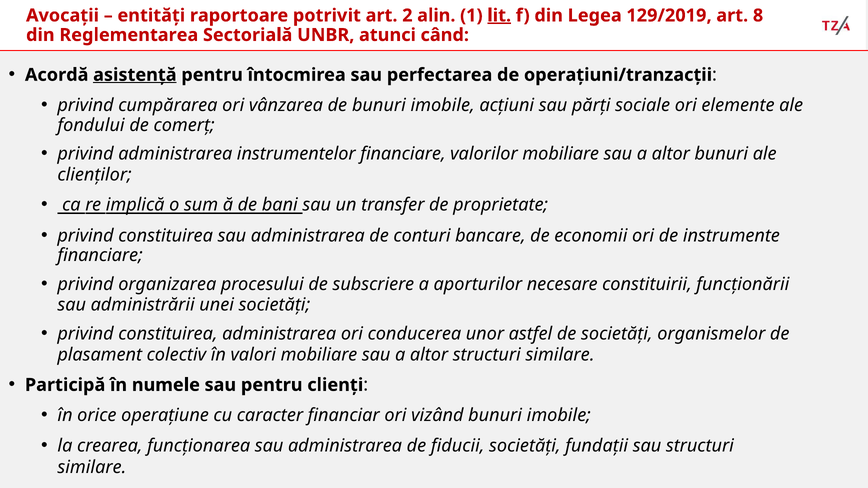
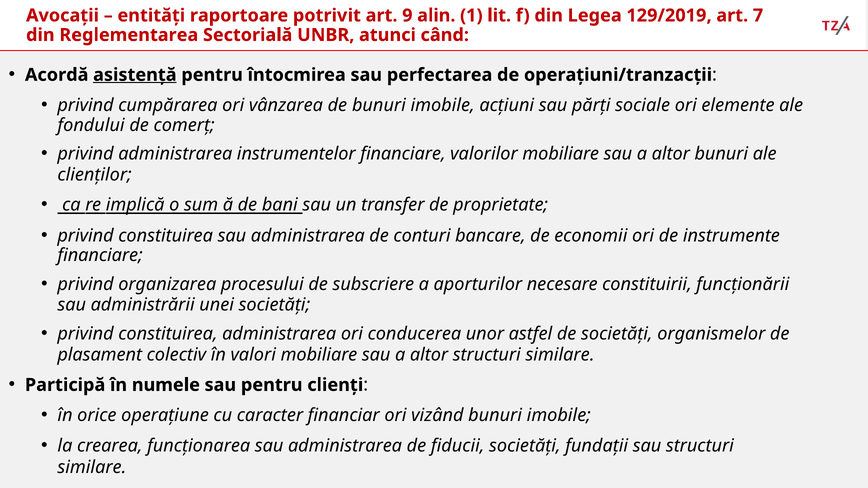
2: 2 -> 9
lit underline: present -> none
8: 8 -> 7
